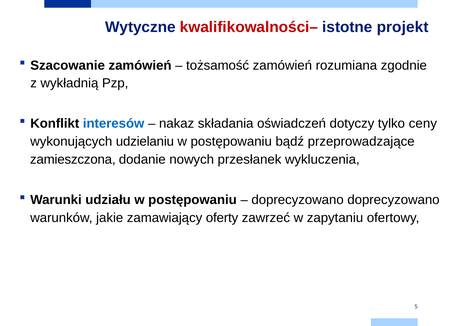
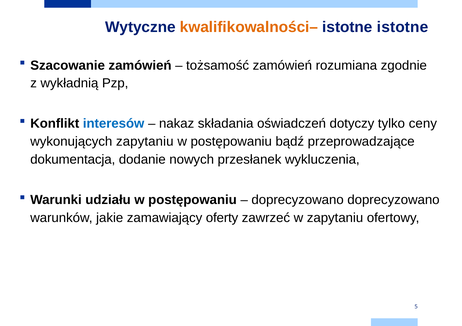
kwalifikowalności– colour: red -> orange
istotne projekt: projekt -> istotne
wykonujących udzielaniu: udzielaniu -> zapytaniu
zamieszczona: zamieszczona -> dokumentacja
